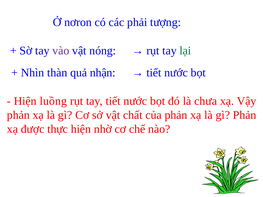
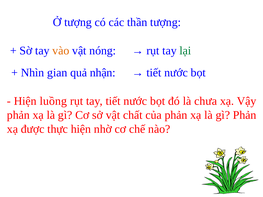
Ở nơron: nơron -> tượng
phải: phải -> thần
vào colour: purple -> orange
thàn: thàn -> gian
